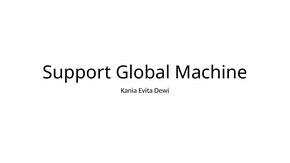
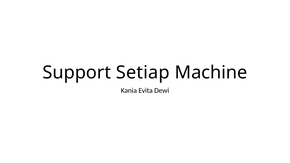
Global: Global -> Setiap
